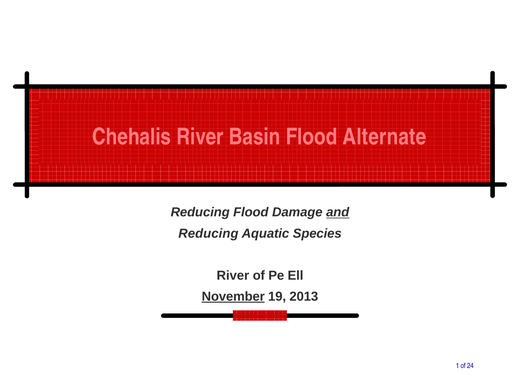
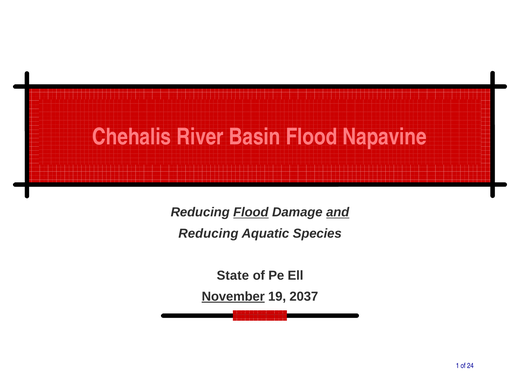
Alternate: Alternate -> Napavine
Flood at (251, 212) underline: none -> present
River at (233, 275): River -> State
2013: 2013 -> 2037
